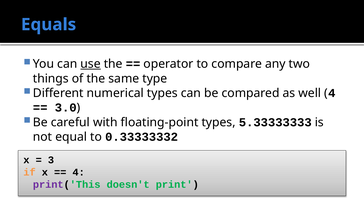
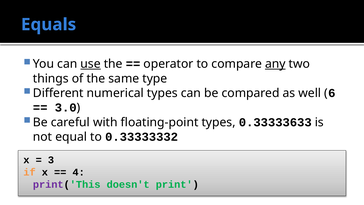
any underline: none -> present
4 at (332, 93): 4 -> 6
5.33333333: 5.33333333 -> 0.33333633
